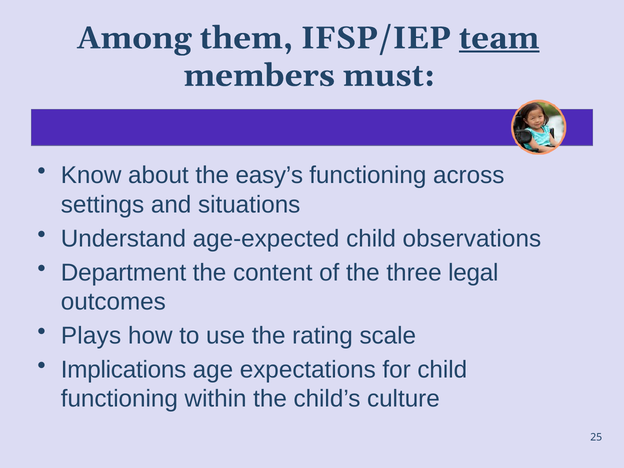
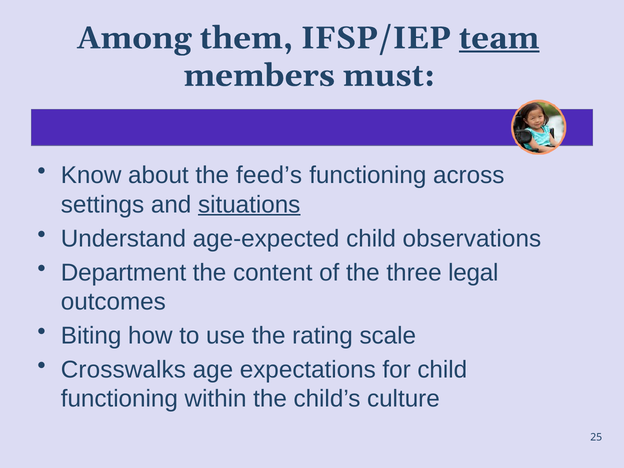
easy’s: easy’s -> feed’s
situations underline: none -> present
Plays: Plays -> Biting
Implications: Implications -> Crosswalks
